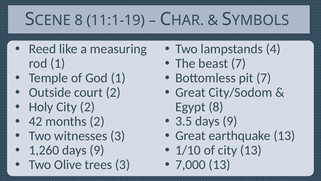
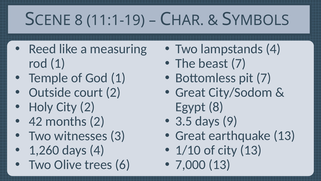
1,260 days 9: 9 -> 4
trees 3: 3 -> 6
